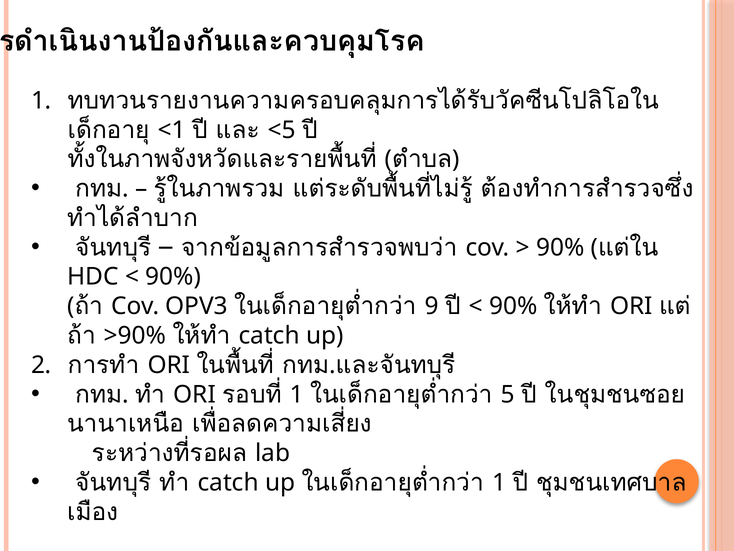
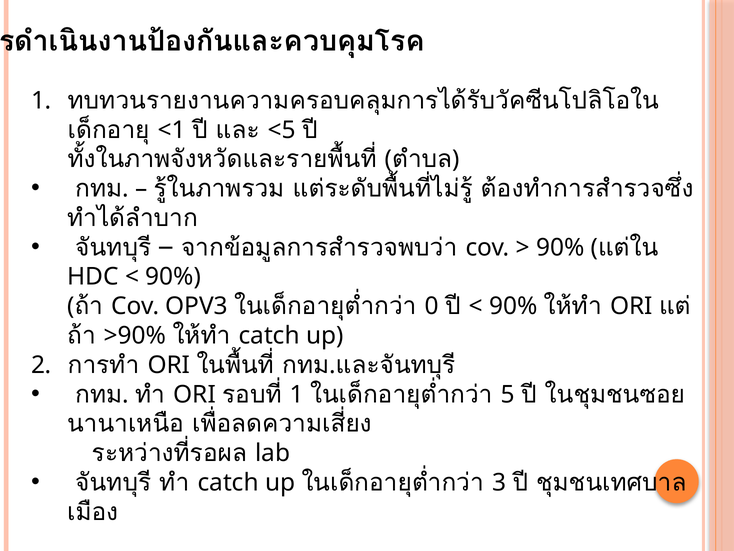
9: 9 -> 0
1 at (499, 482): 1 -> 3
